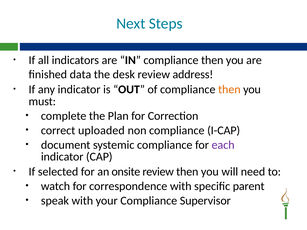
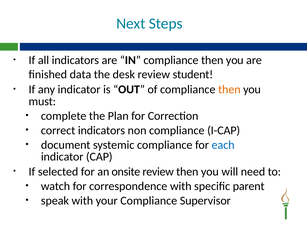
address: address -> student
correct uploaded: uploaded -> indicators
each colour: purple -> blue
